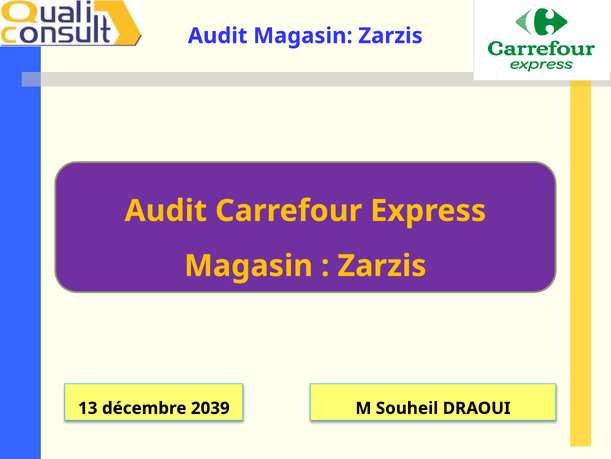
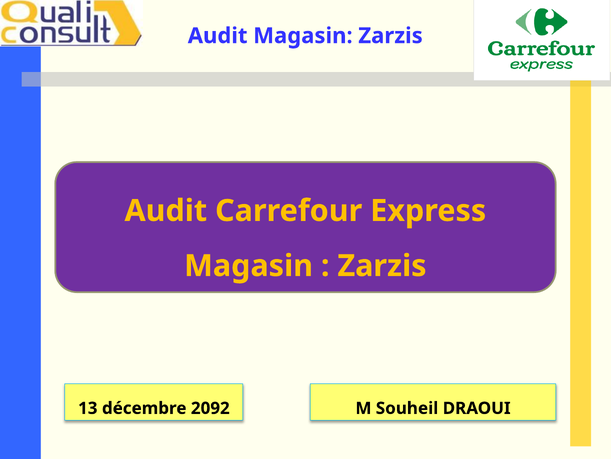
2039: 2039 -> 2092
